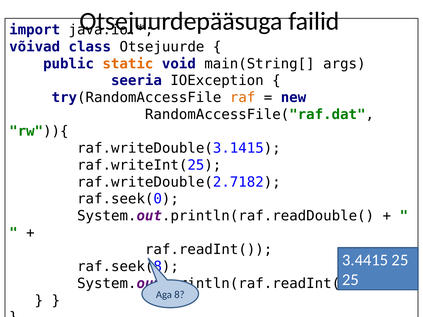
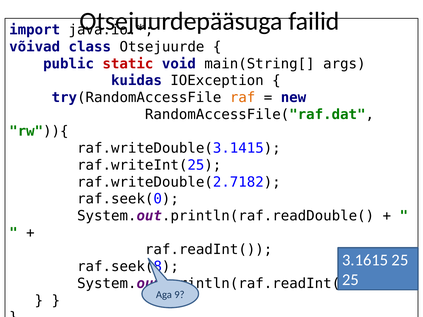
static colour: orange -> red
seeria: seeria -> kuidas
3.4415: 3.4415 -> 3.1615
8: 8 -> 9
